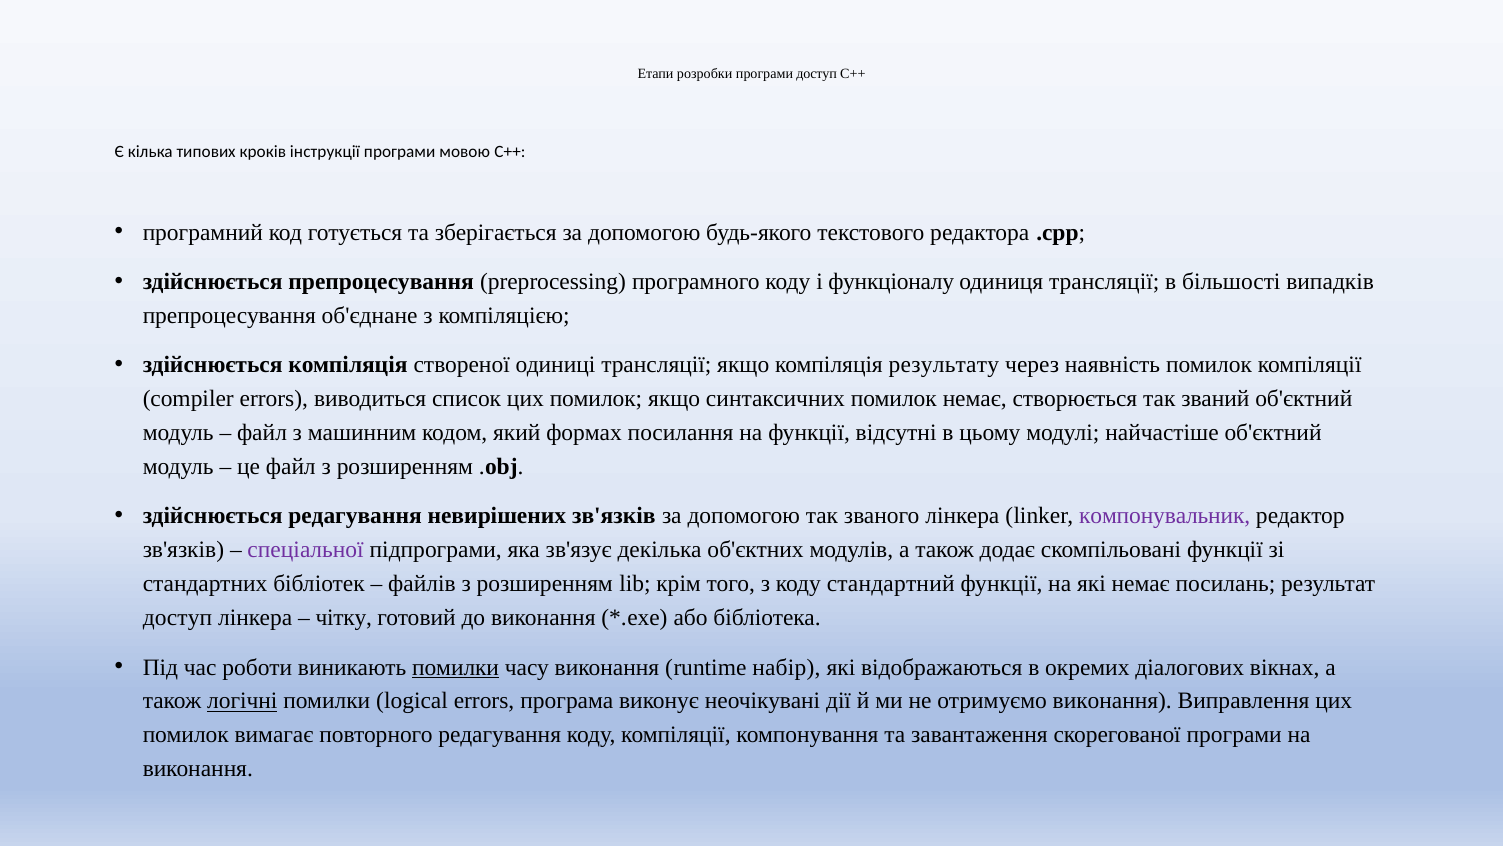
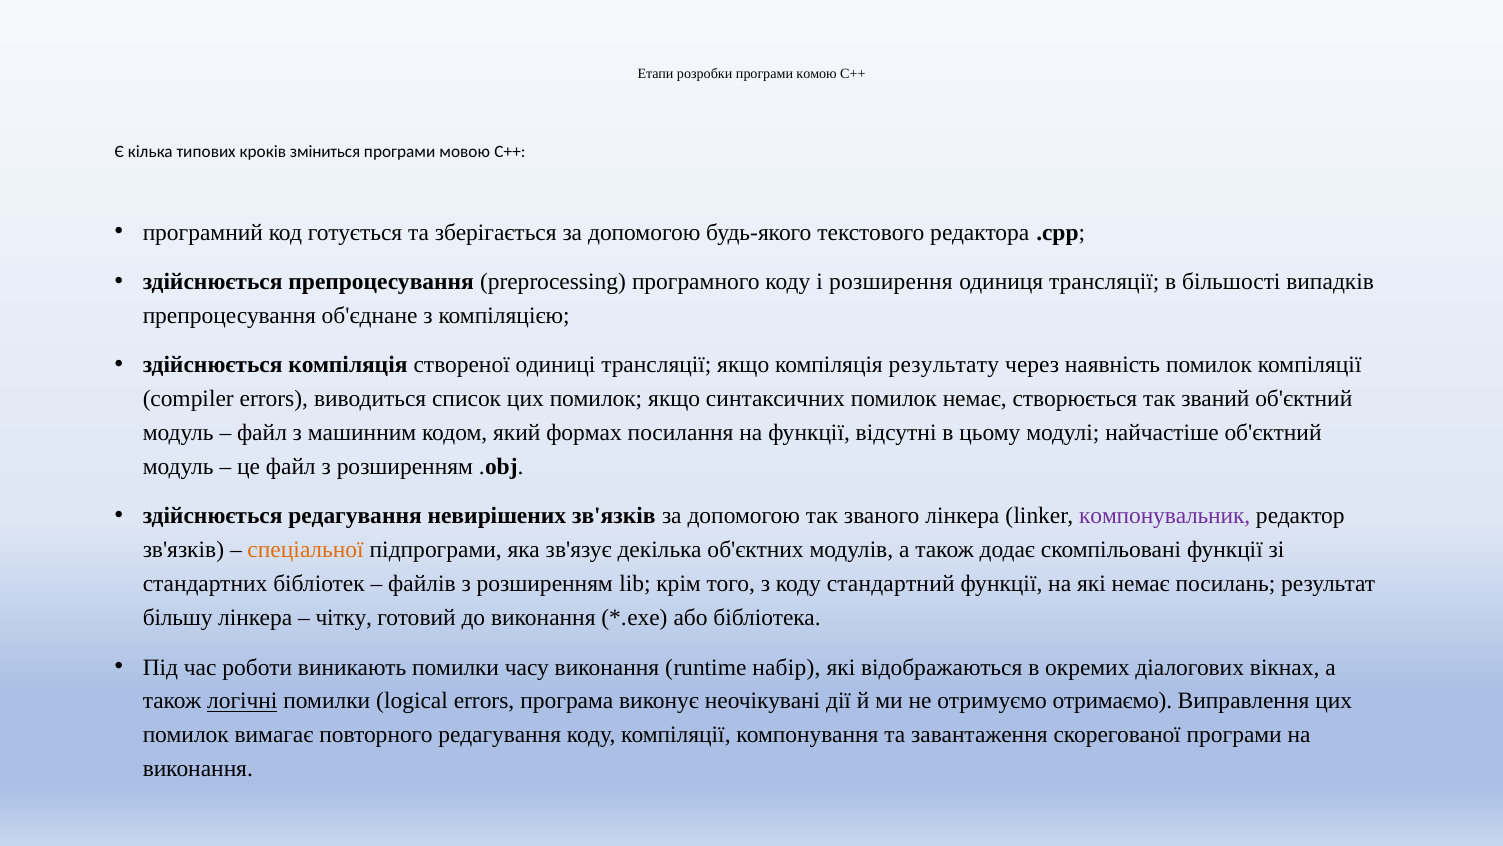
програми доступ: доступ -> комою
інструкції: інструкції -> зміниться
функціоналу: функціоналу -> розширення
спеціальної colour: purple -> orange
доступ at (178, 617): доступ -> більшу
помилки at (456, 667) underline: present -> none
отримуємо виконання: виконання -> отримаємо
